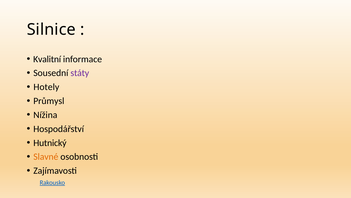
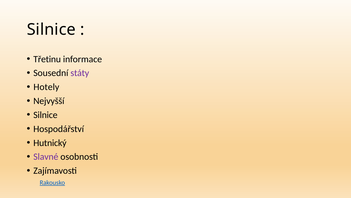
Kvalitní: Kvalitní -> Třetinu
Průmysl: Průmysl -> Nejvyšší
Nížina at (45, 115): Nížina -> Silnice
Slavné colour: orange -> purple
